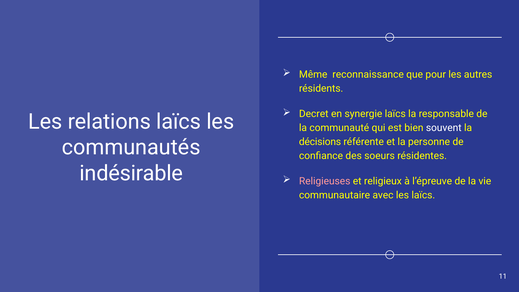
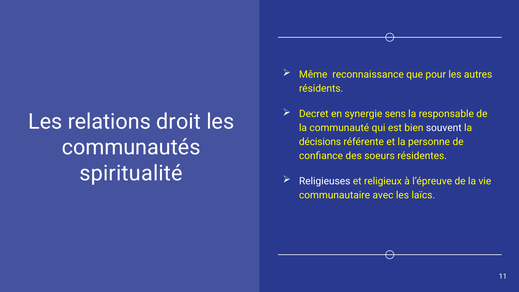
synergie laïcs: laïcs -> sens
relations laïcs: laïcs -> droit
indésirable: indésirable -> spiritualité
Religieuses colour: pink -> white
